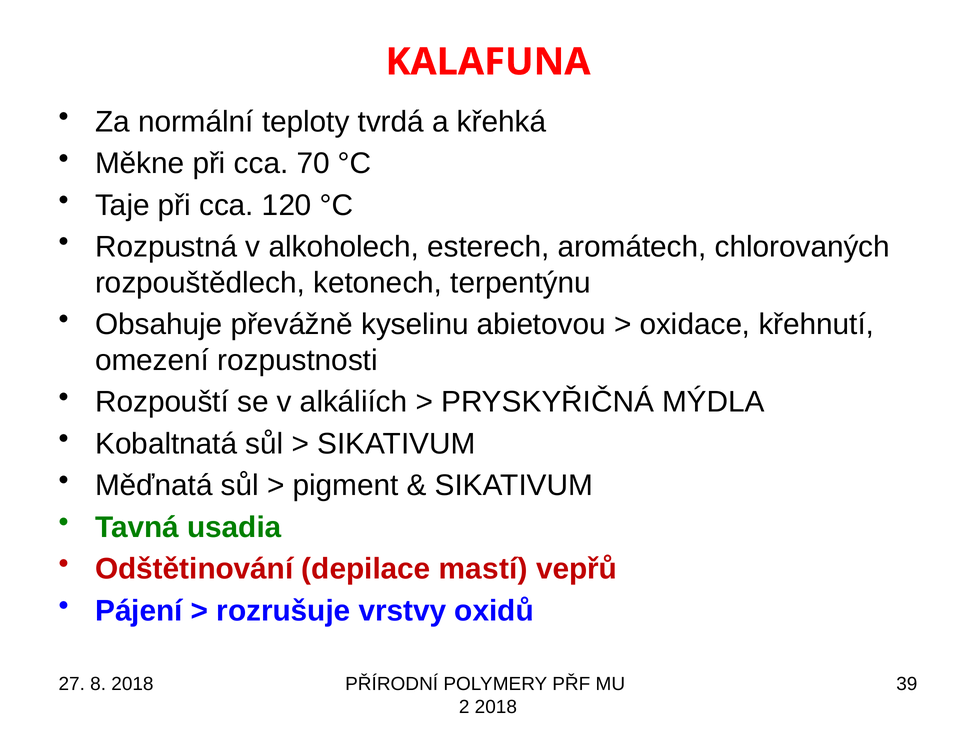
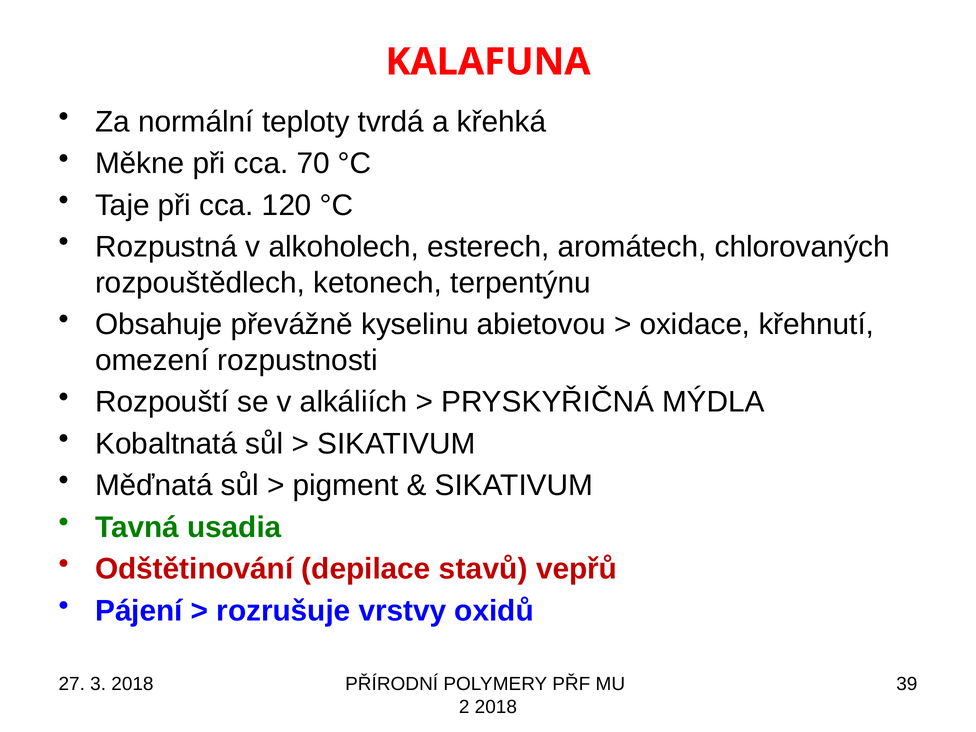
mastí: mastí -> stavů
8: 8 -> 3
